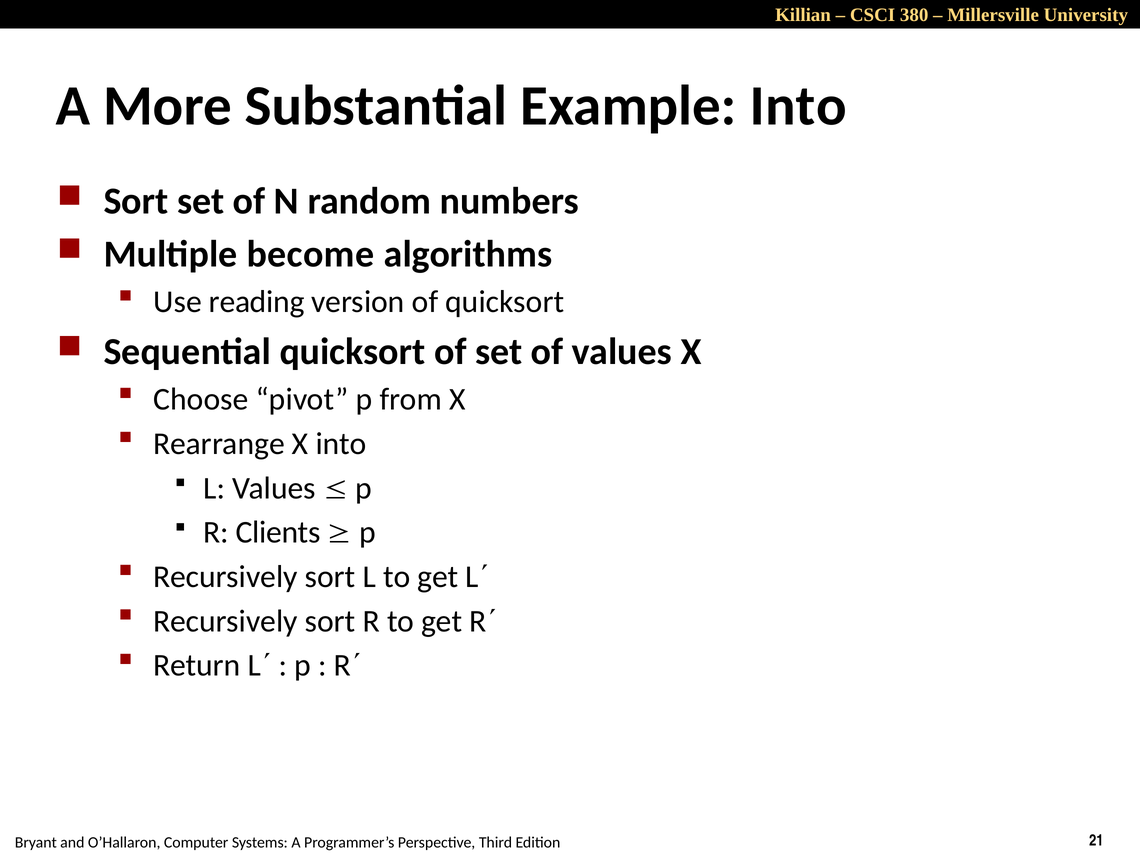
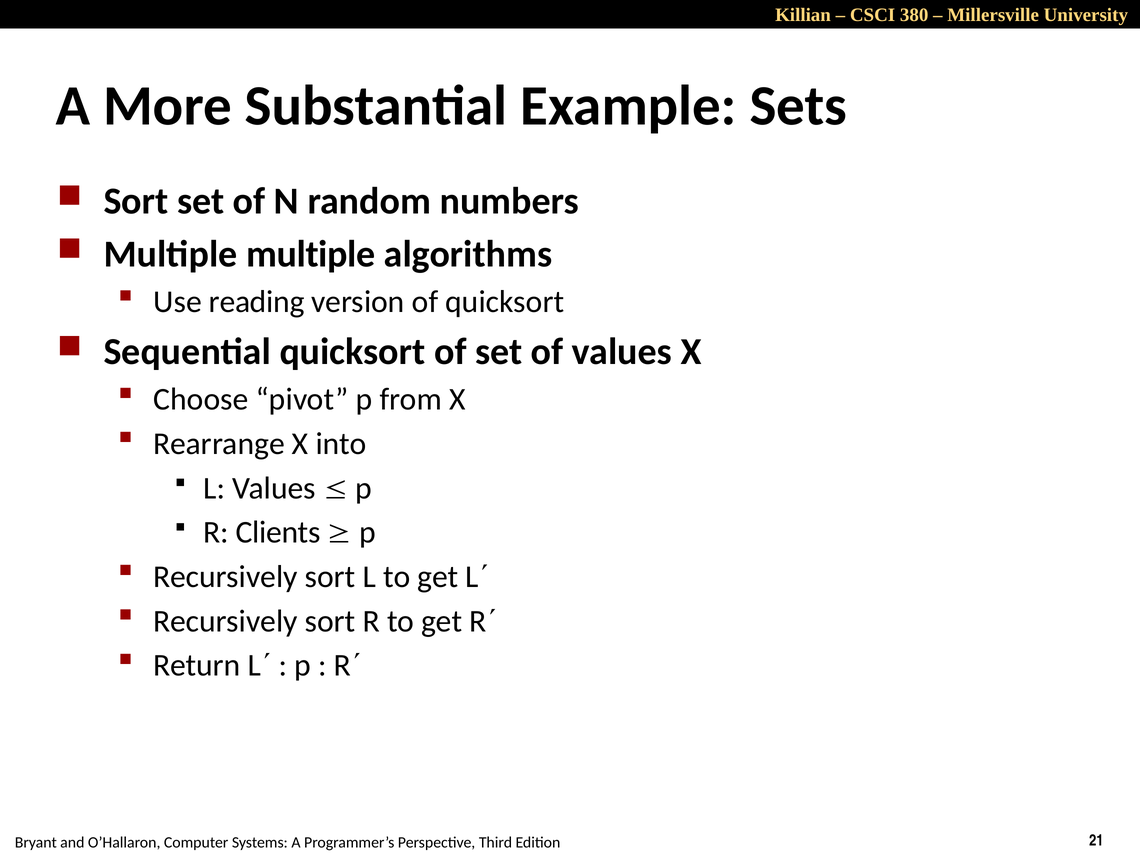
Example Into: Into -> Sets
Multiple become: become -> multiple
